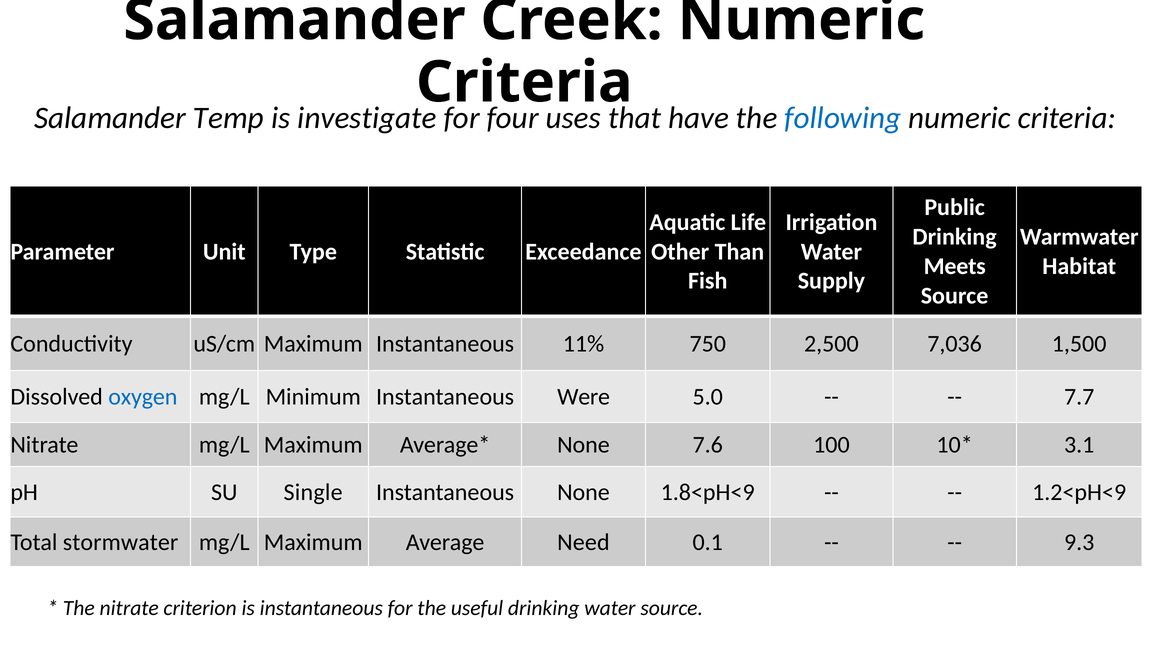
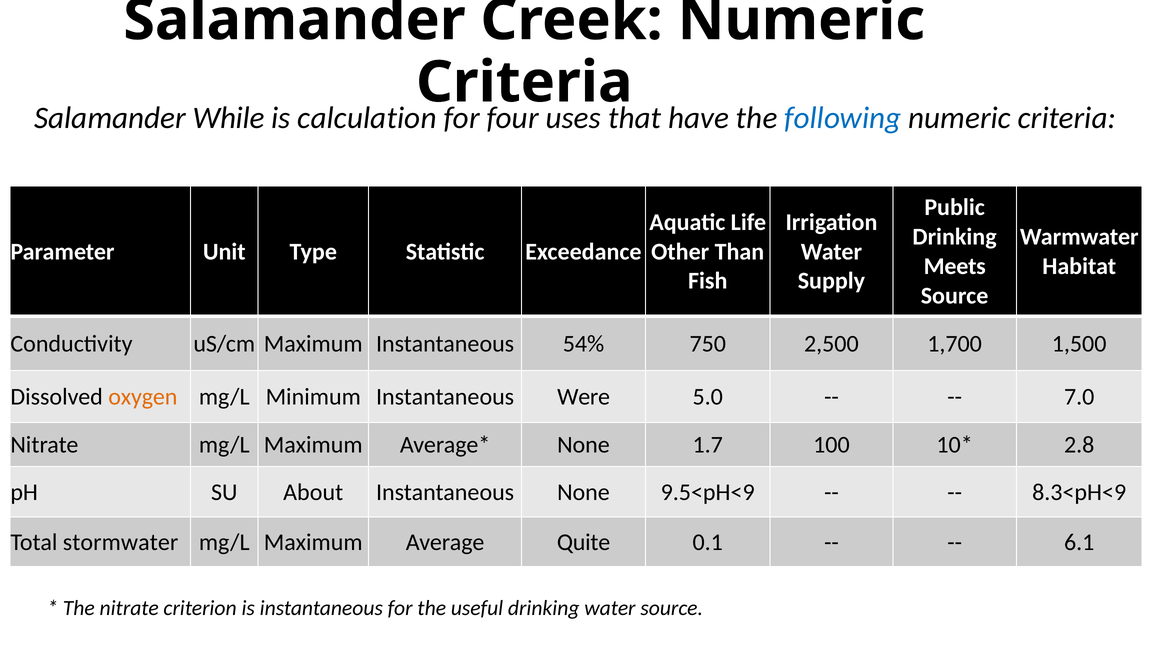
Temp: Temp -> While
investigate: investigate -> calculation
11%: 11% -> 54%
7,036: 7,036 -> 1,700
oxygen colour: blue -> orange
7.7: 7.7 -> 7.0
7.6: 7.6 -> 1.7
3.1: 3.1 -> 2.8
Single: Single -> About
1.8<pH<9: 1.8<pH<9 -> 9.5<pH<9
1.2<pH<9: 1.2<pH<9 -> 8.3<pH<9
Need: Need -> Quite
9.3: 9.3 -> 6.1
